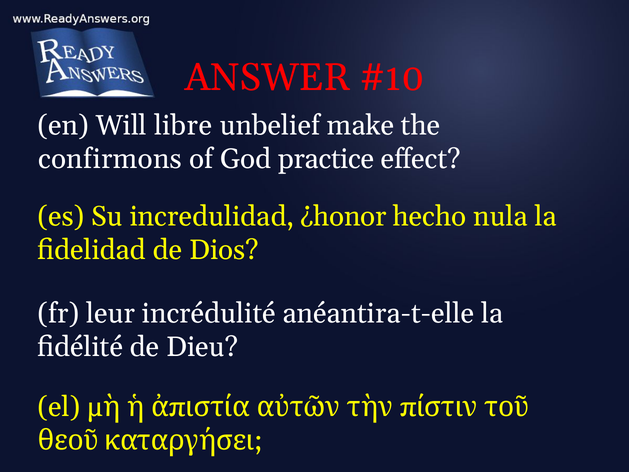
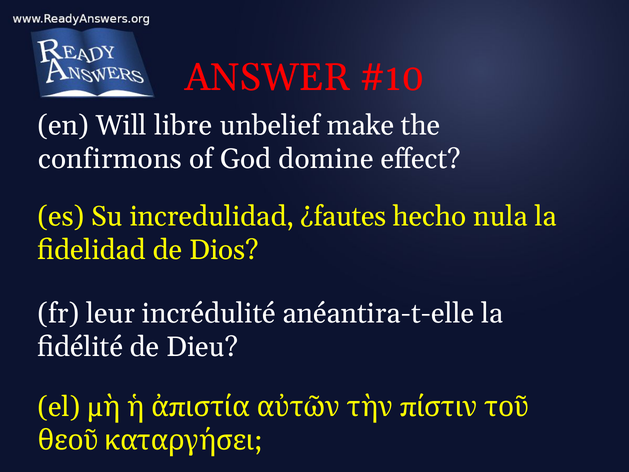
practice: practice -> domine
¿honor: ¿honor -> ¿fautes
